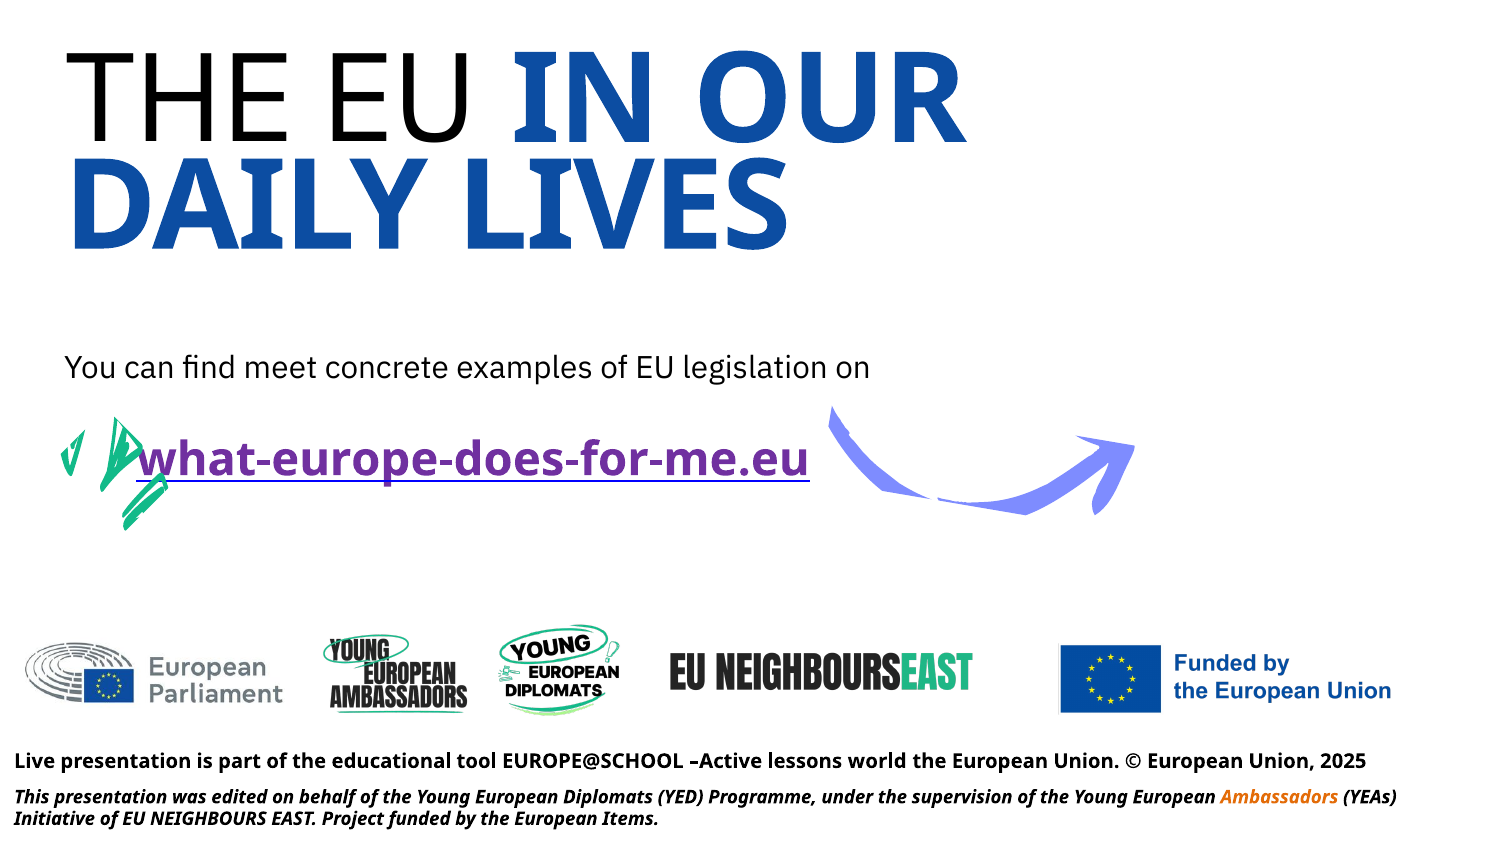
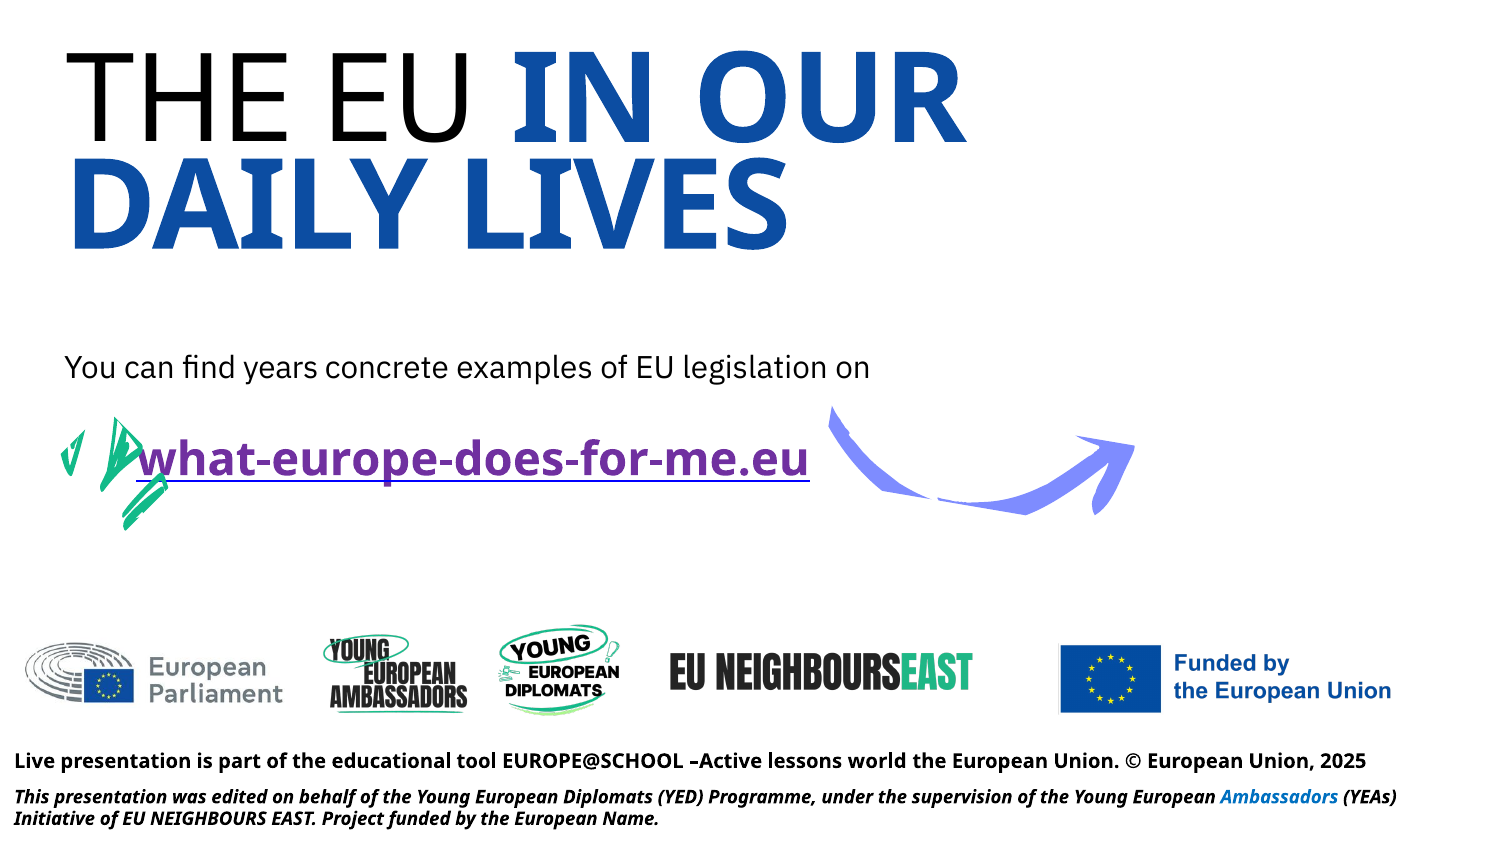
meet: meet -> years
Ambassadors colour: orange -> blue
Items: Items -> Name
